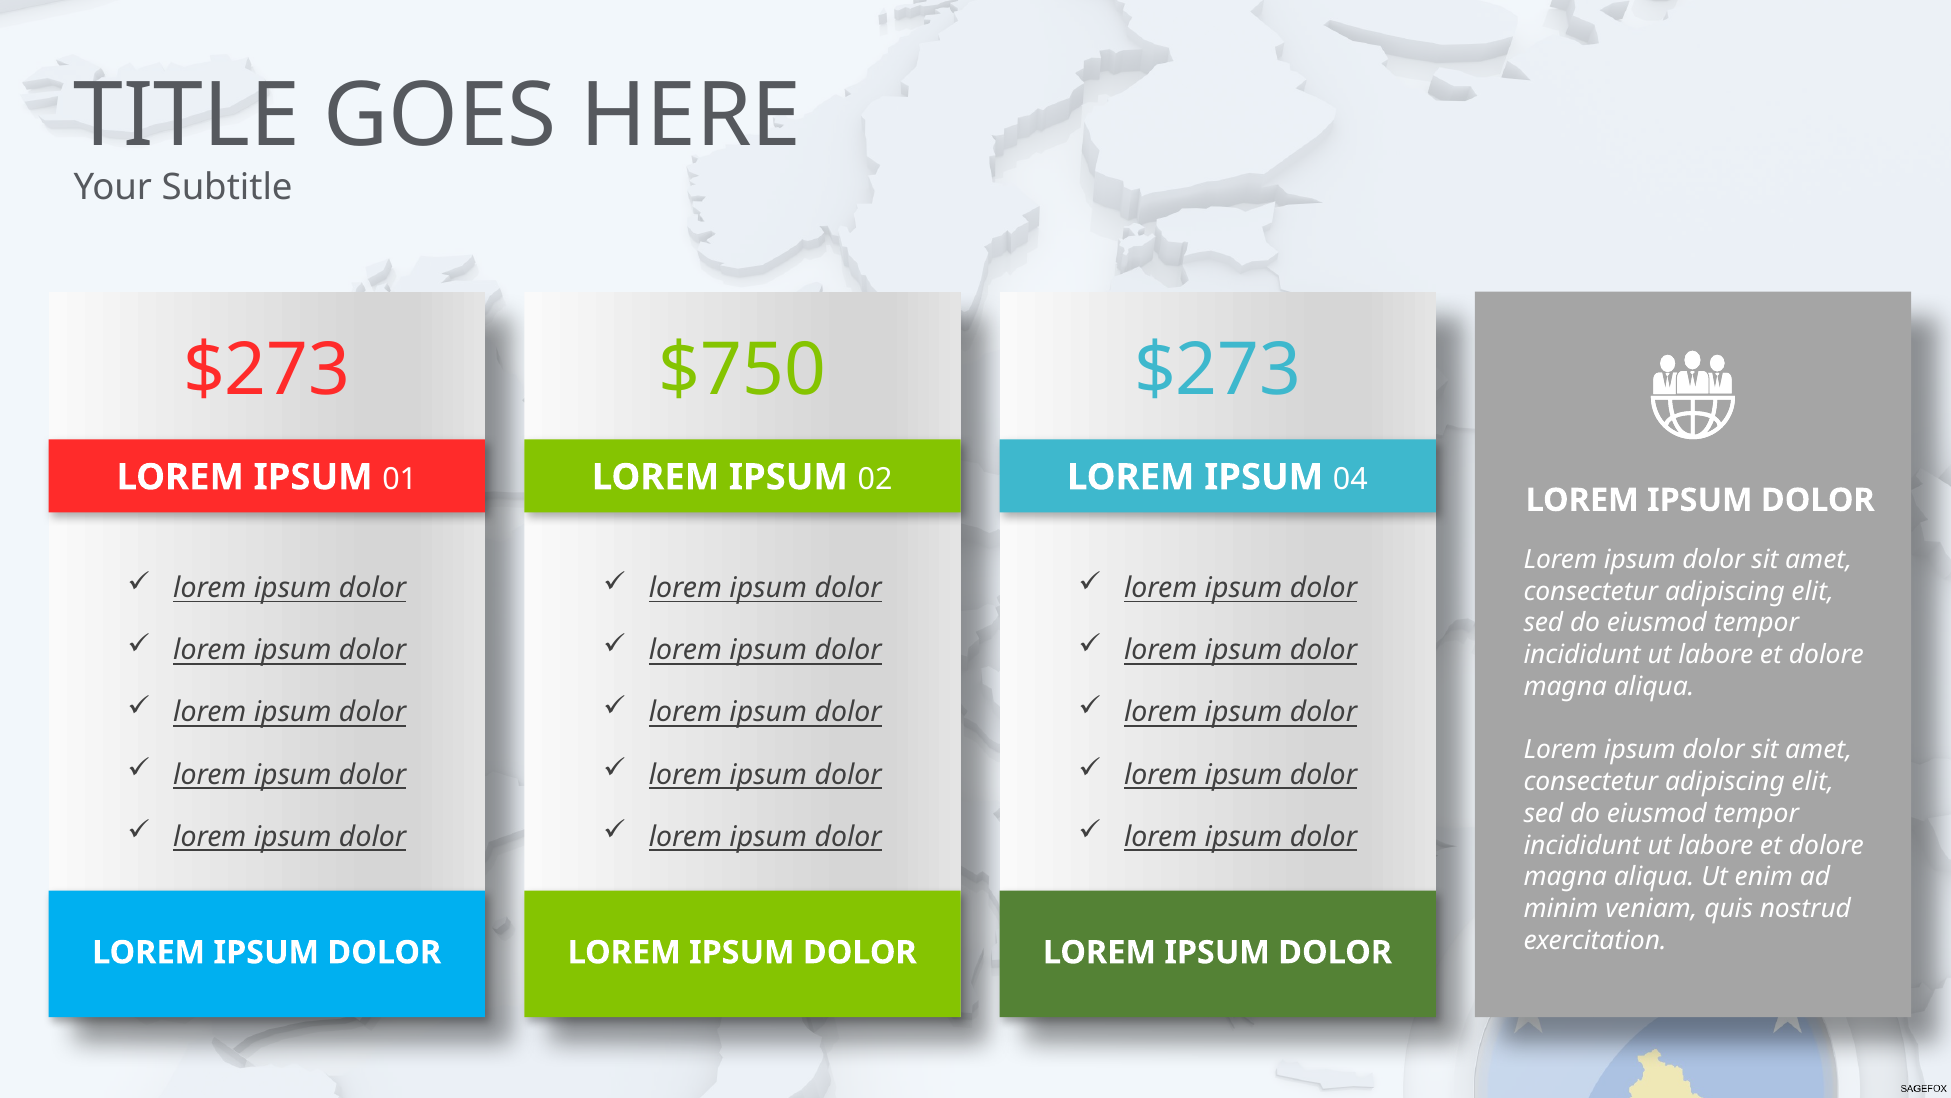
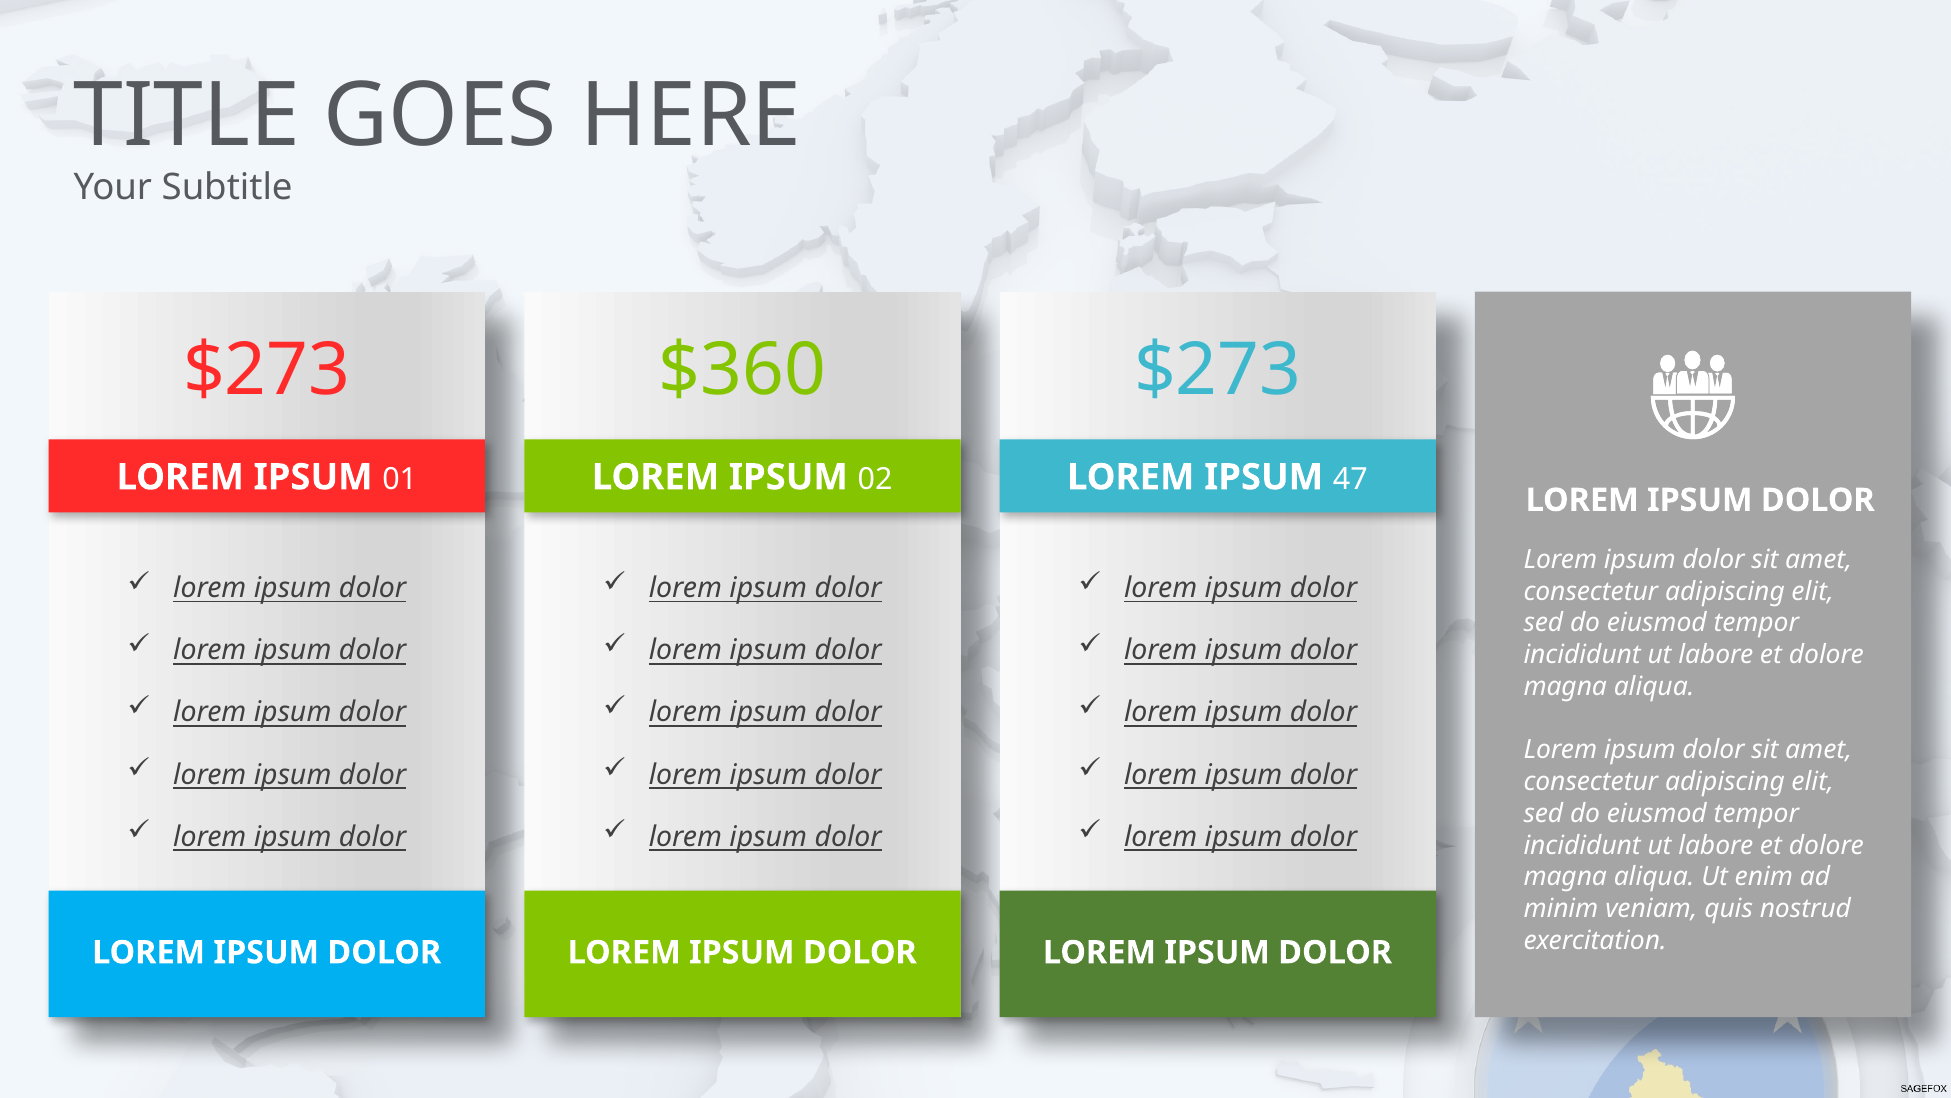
$750: $750 -> $360
04: 04 -> 47
